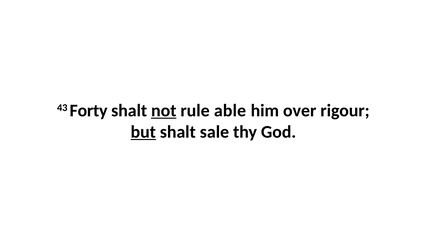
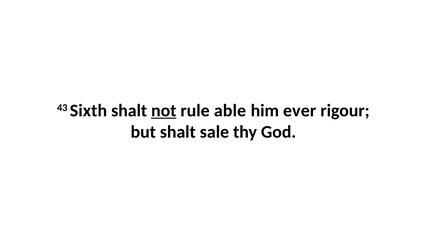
Forty: Forty -> Sixth
over: over -> ever
but underline: present -> none
